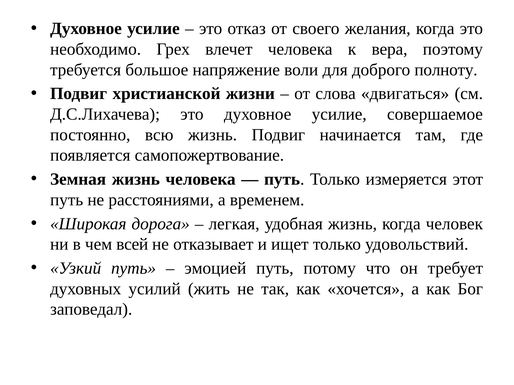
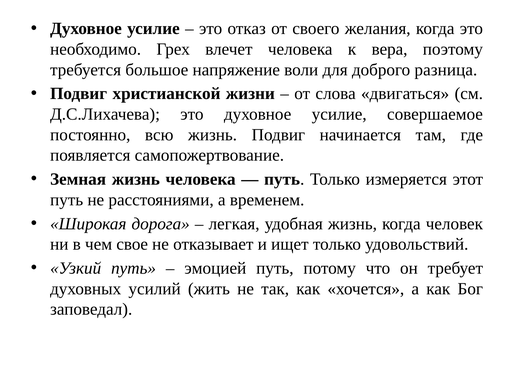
полноту: полноту -> разница
всей: всей -> свое
